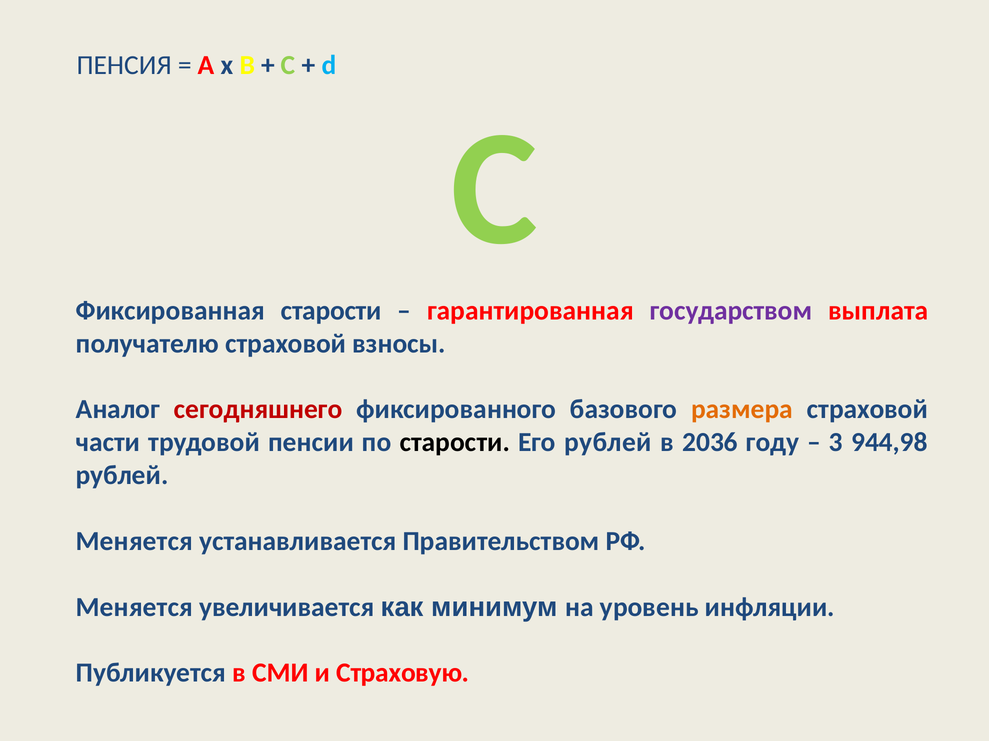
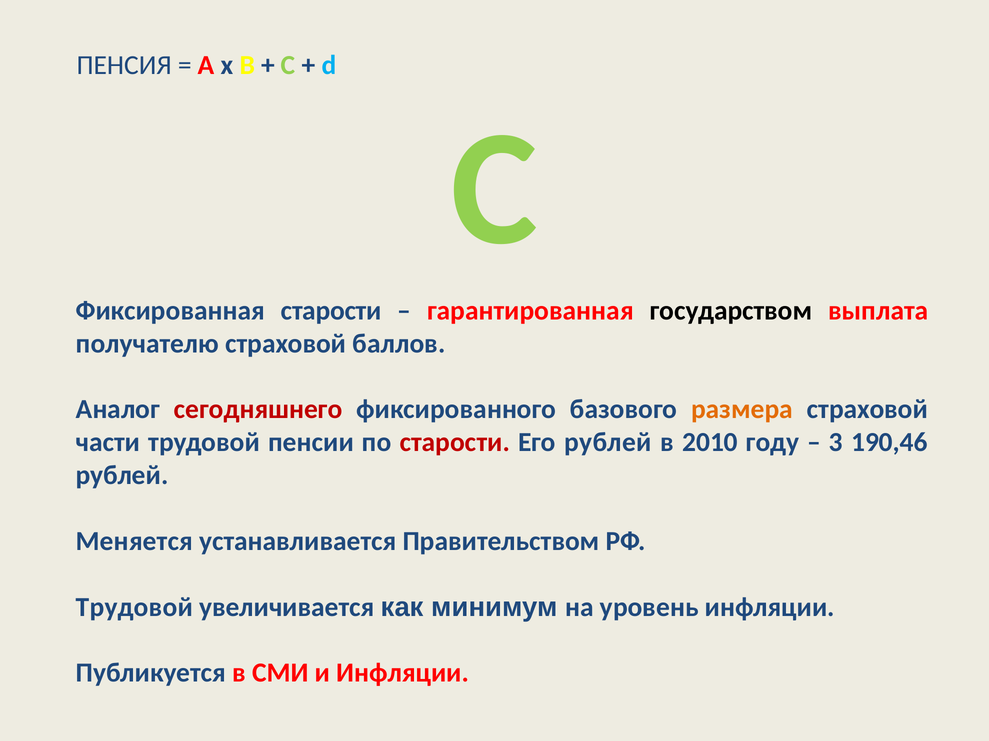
государством colour: purple -> black
взносы: взносы -> баллов
старости at (455, 443) colour: black -> red
2036: 2036 -> 2010
944,98: 944,98 -> 190,46
Меняется at (134, 608): Меняется -> Трудовой
и Страховую: Страховую -> Инфляции
